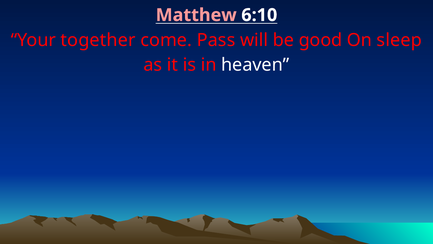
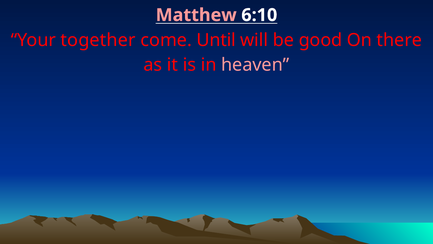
Pass: Pass -> Until
sleep: sleep -> there
heaven colour: white -> pink
